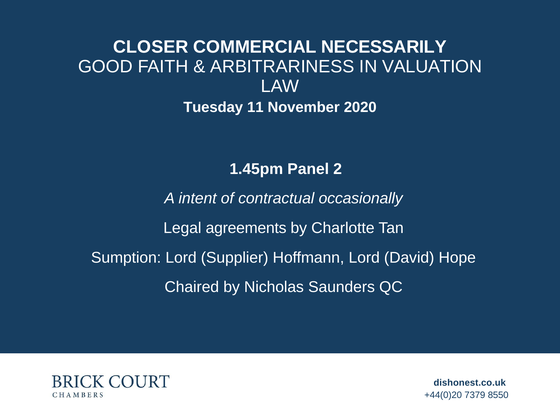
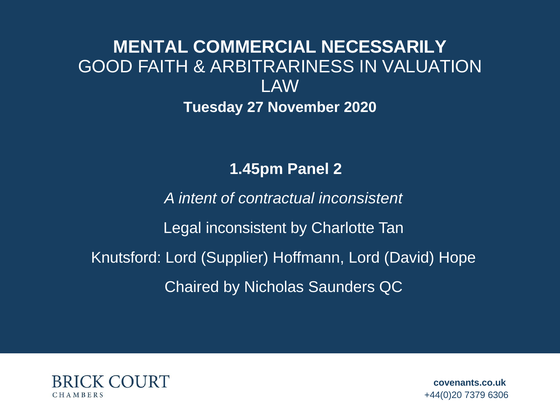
CLOSER: CLOSER -> MENTAL
11: 11 -> 27
contractual occasionally: occasionally -> inconsistent
Legal agreements: agreements -> inconsistent
Sumption: Sumption -> Knutsford
dishonest.co.uk: dishonest.co.uk -> covenants.co.uk
8550: 8550 -> 6306
